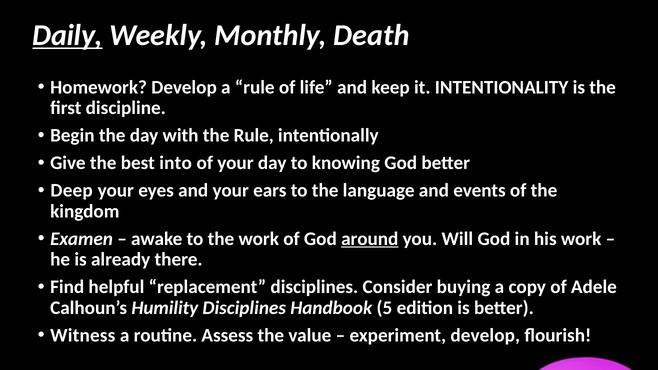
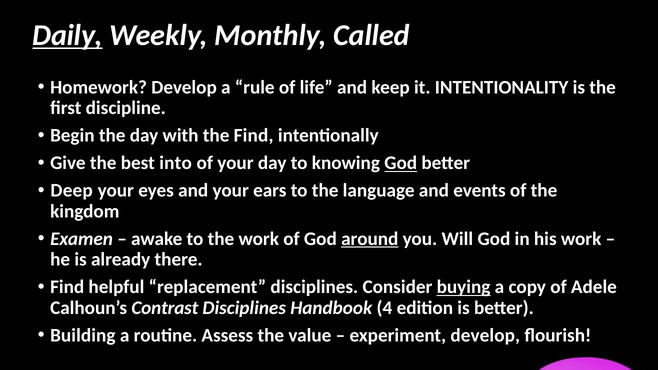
Death: Death -> Called
the Rule: Rule -> Find
God at (401, 163) underline: none -> present
buying underline: none -> present
Humility: Humility -> Contrast
5: 5 -> 4
Witness: Witness -> Building
